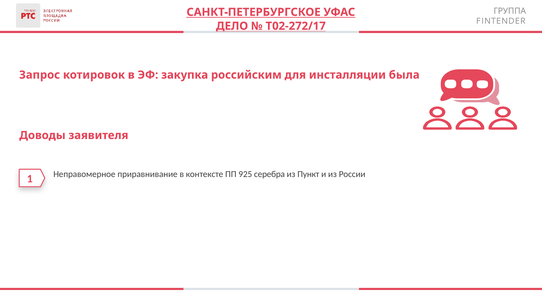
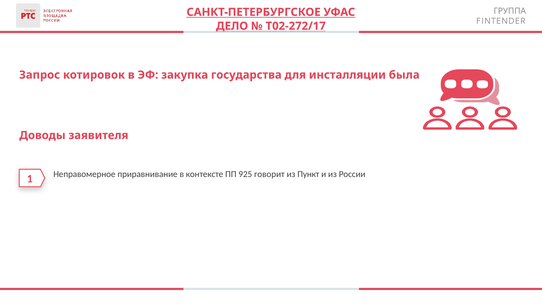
российским: российским -> государства
серебра: серебра -> говорит
